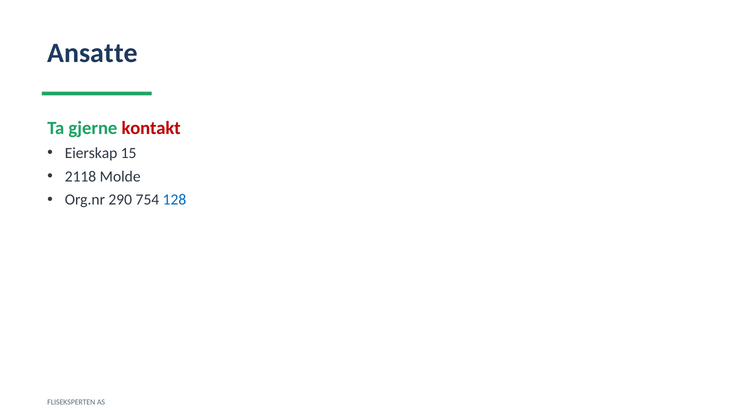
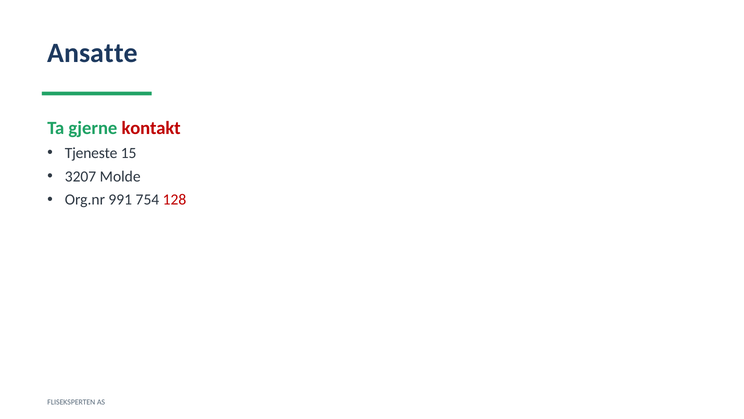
Eierskap: Eierskap -> Tjeneste
2118: 2118 -> 3207
290: 290 -> 991
128 colour: blue -> red
